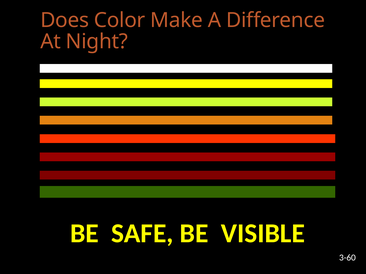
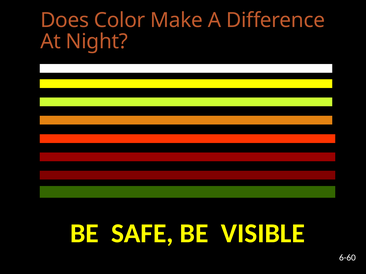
3-60: 3-60 -> 6-60
